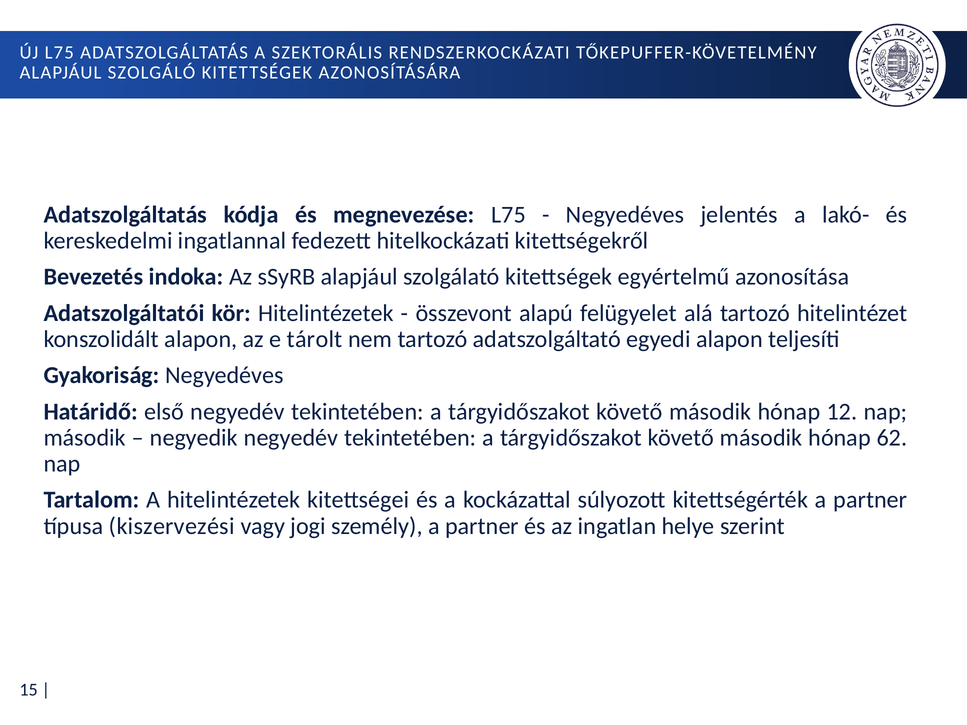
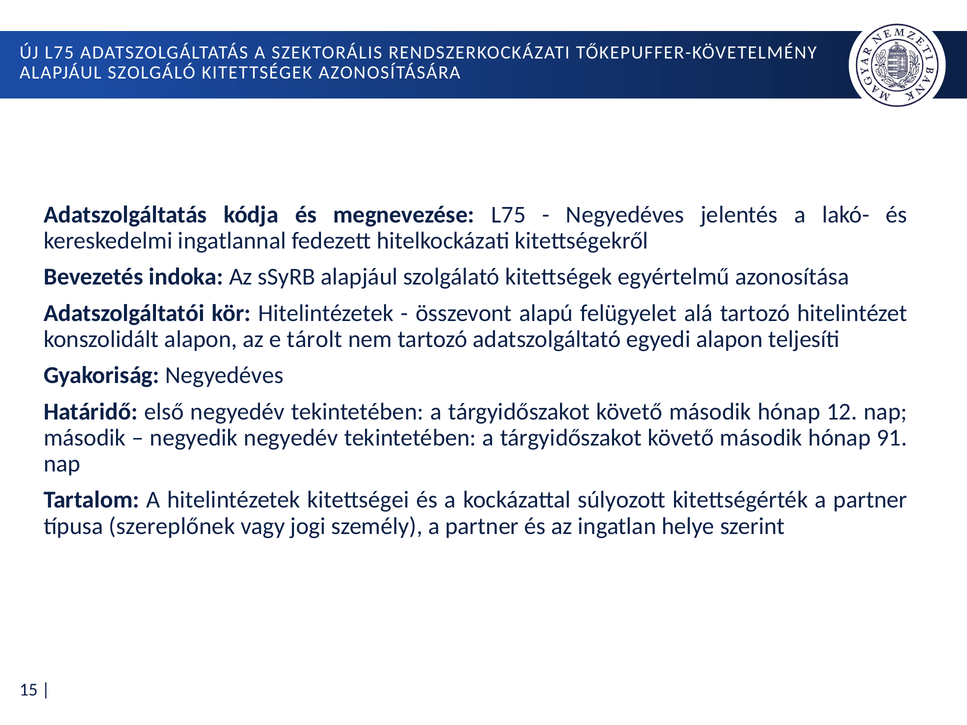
62: 62 -> 91
kiszervezési: kiszervezési -> szereplőnek
